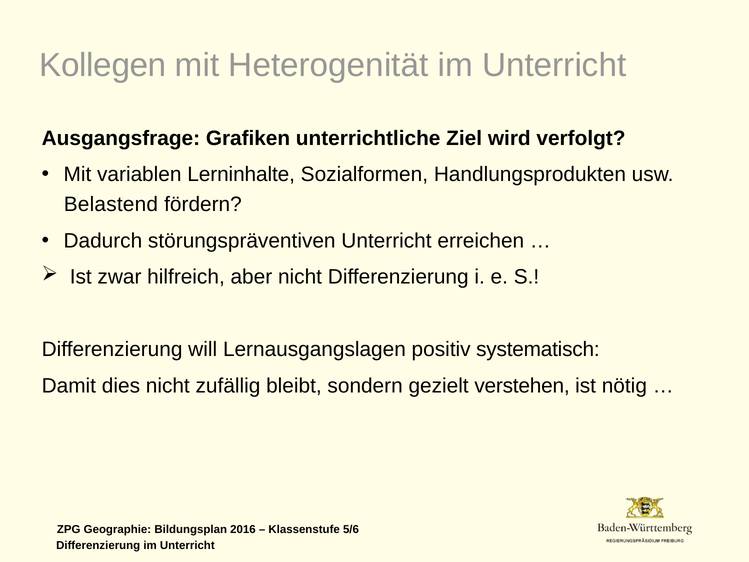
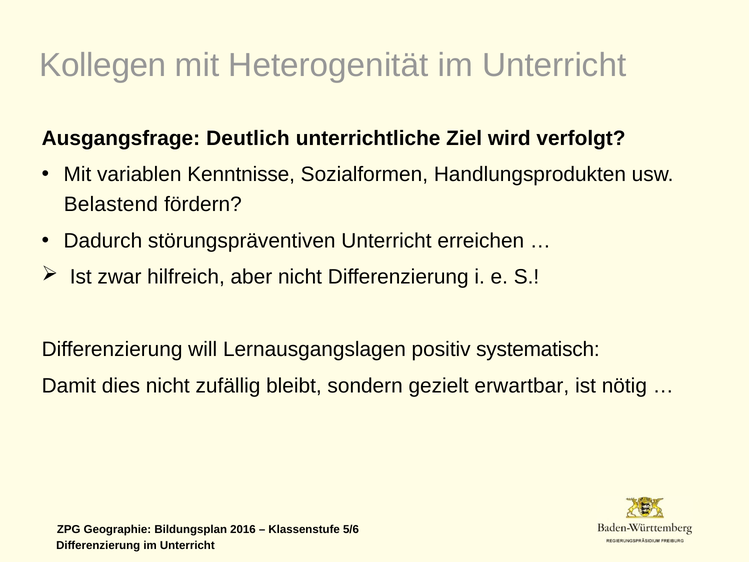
Grafiken: Grafiken -> Deutlich
Lerninhalte: Lerninhalte -> Kenntnisse
verstehen: verstehen -> erwartbar
